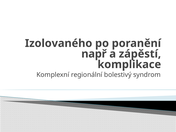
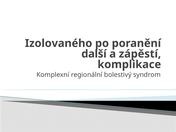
např: např -> další
